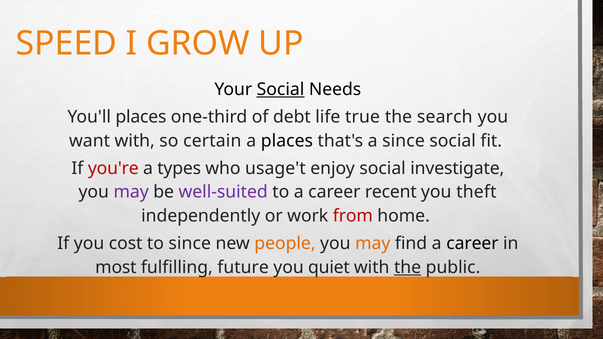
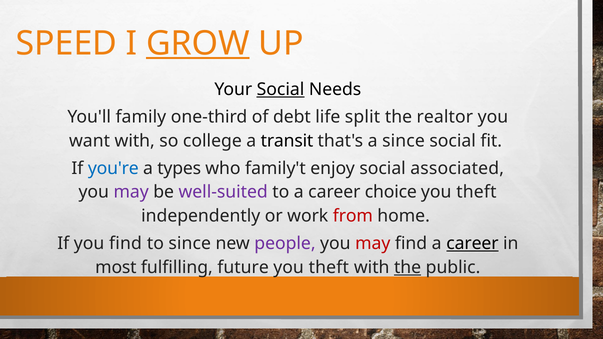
GROW underline: none -> present
You'll places: places -> family
true: true -> split
search: search -> realtor
certain: certain -> college
a places: places -> transit
you're colour: red -> blue
usage't: usage't -> family't
investigate: investigate -> associated
recent: recent -> choice
you cost: cost -> find
people colour: orange -> purple
may at (373, 244) colour: orange -> red
career at (472, 244) underline: none -> present
quiet at (329, 267): quiet -> theft
